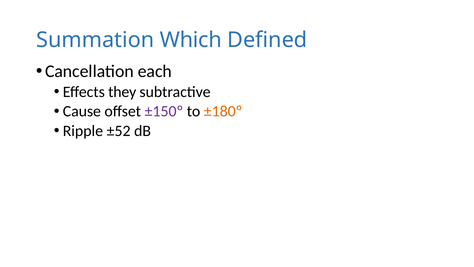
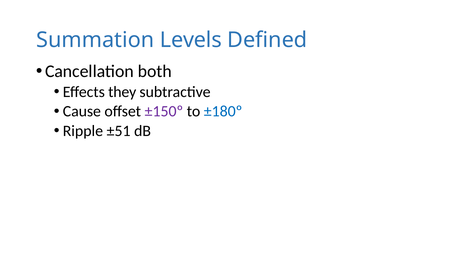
Which: Which -> Levels
each: each -> both
±180º colour: orange -> blue
±52: ±52 -> ±51
